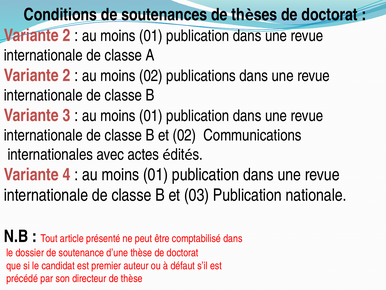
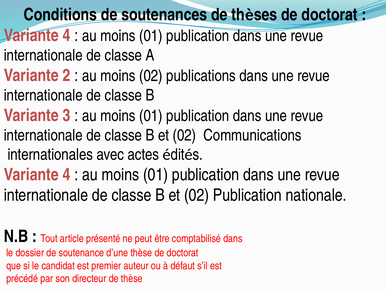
2 at (66, 35): 2 -> 4
03 at (197, 195): 03 -> 02
